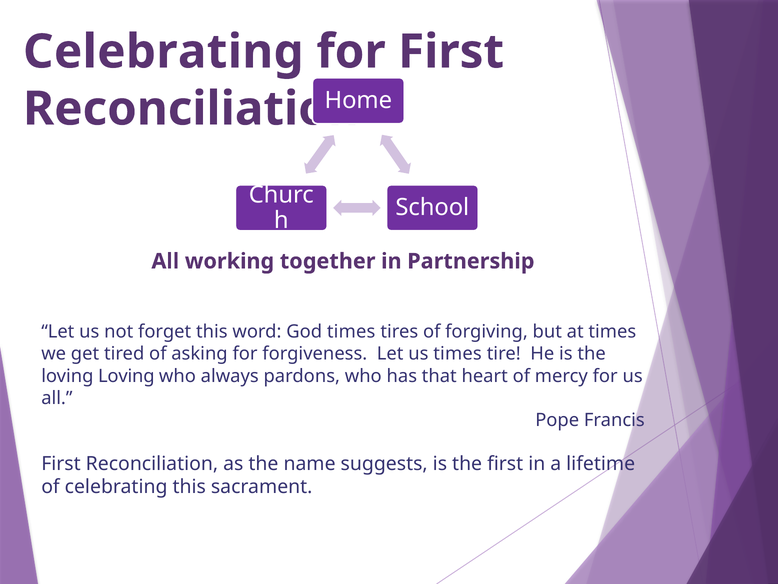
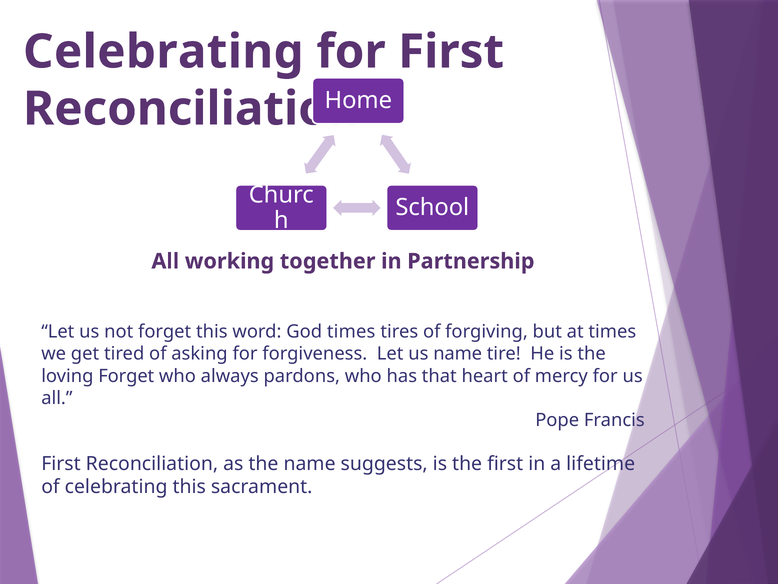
us times: times -> name
loving Loving: Loving -> Forget
